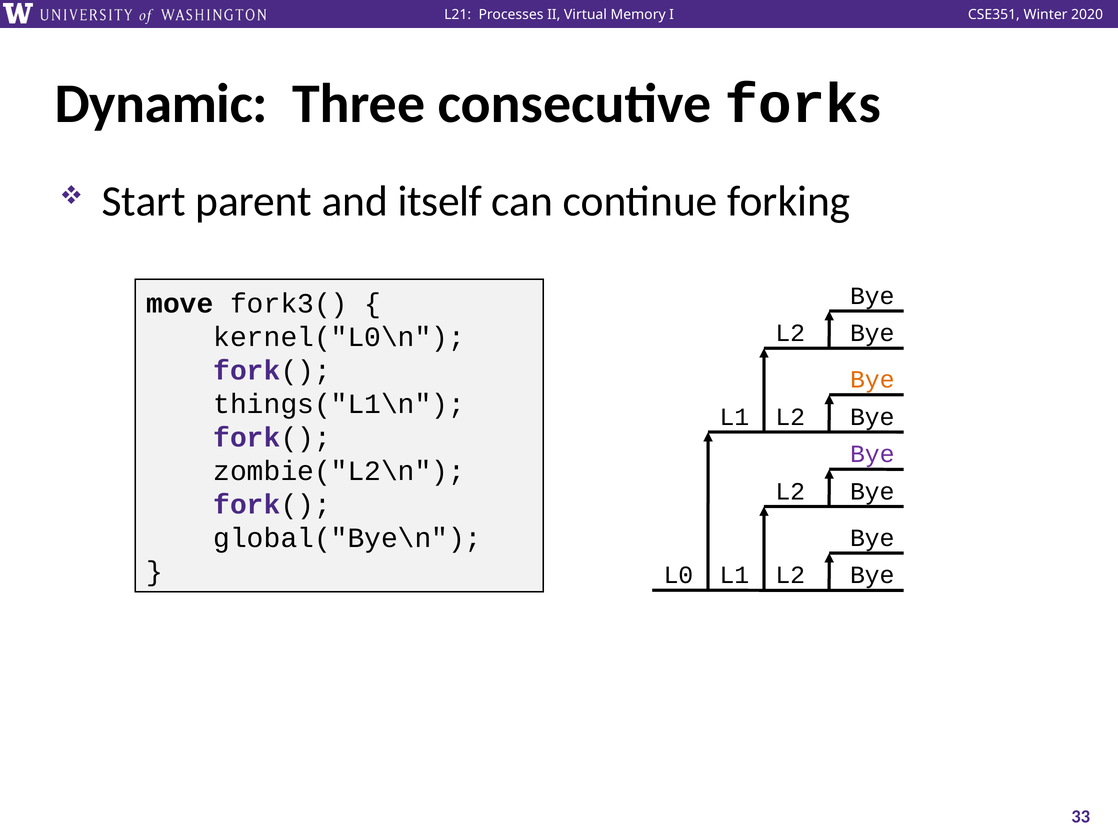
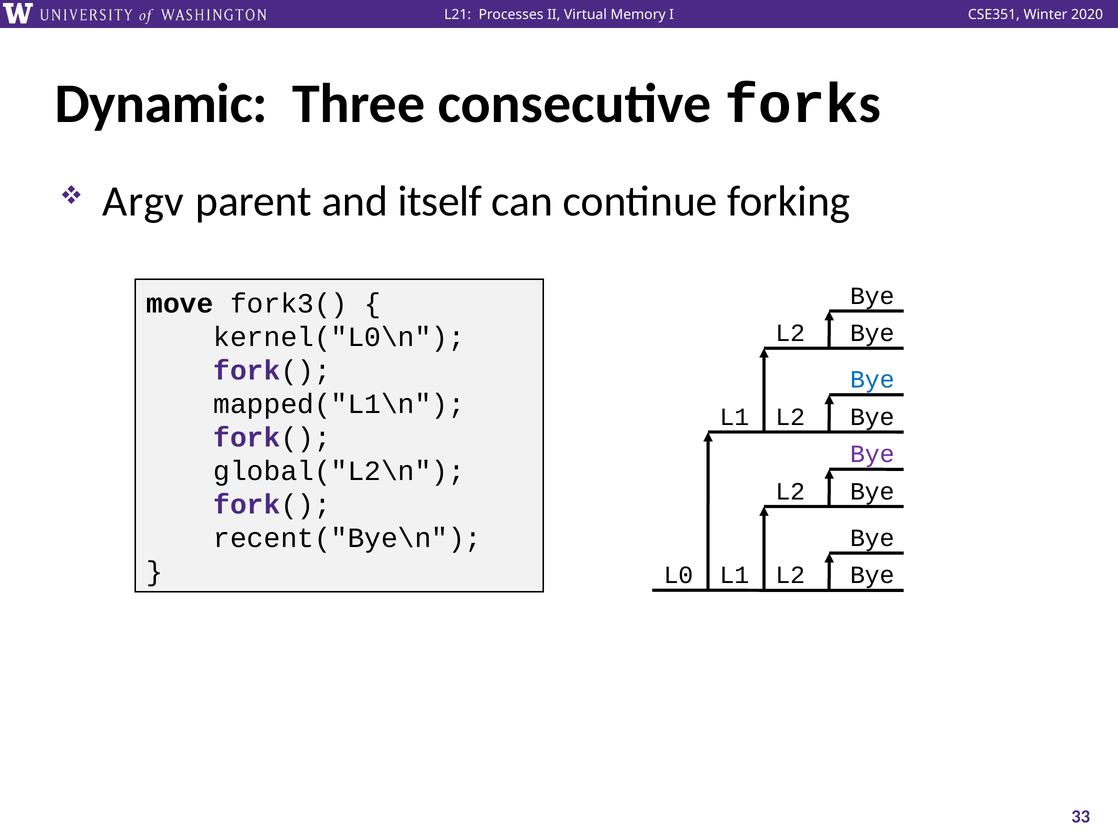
Start: Start -> Argv
Bye at (872, 380) colour: orange -> blue
things("L1\n: things("L1\n -> mapped("L1\n
zombie("L2\n: zombie("L2\n -> global("L2\n
global("Bye\n: global("Bye\n -> recent("Bye\n
